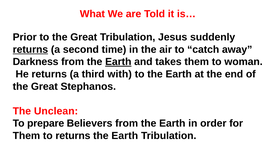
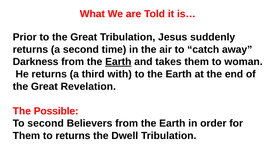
returns at (30, 50) underline: present -> none
Stephanos: Stephanos -> Revelation
Unclean: Unclean -> Possible
To prepare: prepare -> second
Earth at (125, 136): Earth -> Dwell
